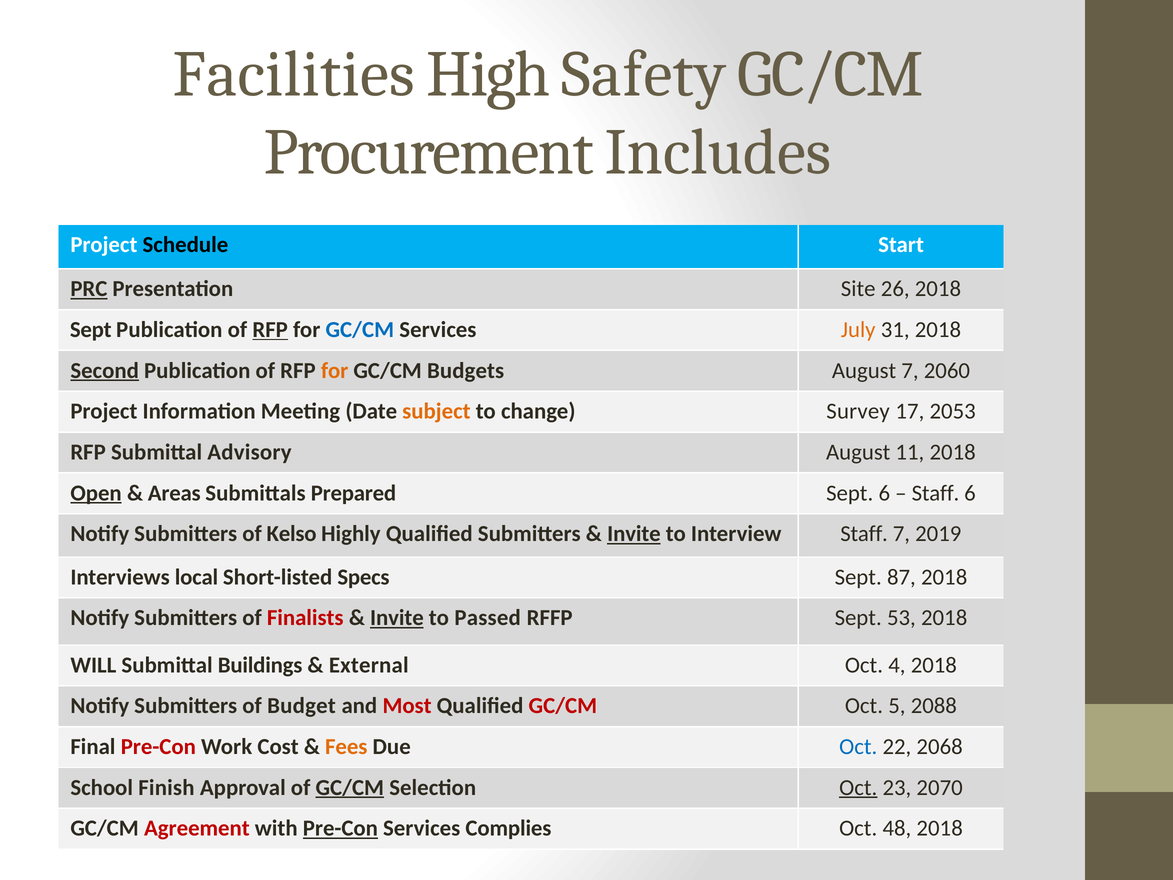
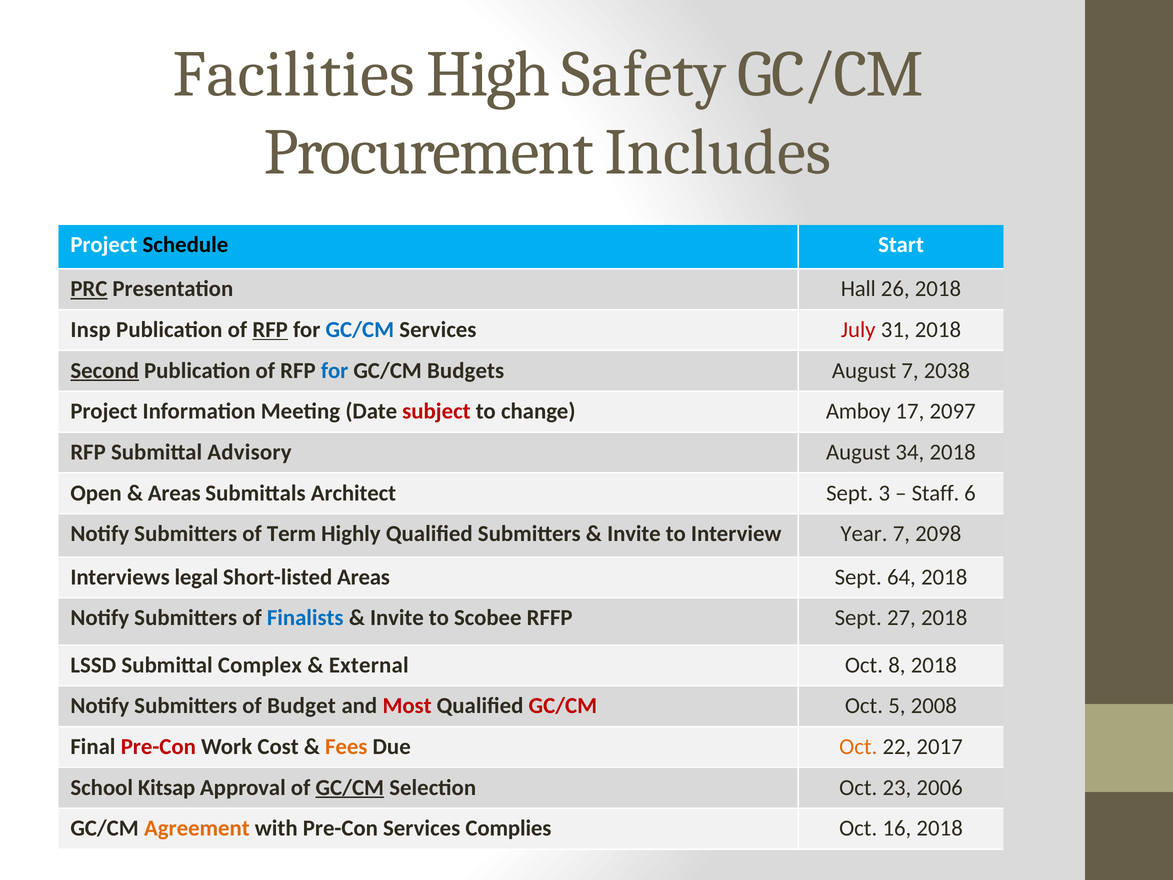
Site: Site -> Hall
Sept at (91, 330): Sept -> Insp
July colour: orange -> red
for at (335, 370) colour: orange -> blue
2060: 2060 -> 2038
subject colour: orange -> red
Survey: Survey -> Amboy
2053: 2053 -> 2097
11: 11 -> 34
Open underline: present -> none
Prepared: Prepared -> Architect
Sept 6: 6 -> 3
Kelso: Kelso -> Term
Invite at (634, 534) underline: present -> none
Interview Staff: Staff -> Year
2019: 2019 -> 2098
local: local -> legal
Short-listed Specs: Specs -> Areas
87: 87 -> 64
Finalists colour: red -> blue
Invite at (397, 618) underline: present -> none
Passed: Passed -> Scobee
53: 53 -> 27
WILL: WILL -> LSSD
Buildings: Buildings -> Complex
4: 4 -> 8
2088: 2088 -> 2008
Oct at (858, 747) colour: blue -> orange
2068: 2068 -> 2017
Finish: Finish -> Kitsap
Oct at (858, 787) underline: present -> none
2070: 2070 -> 2006
Agreement colour: red -> orange
Pre-Con at (340, 828) underline: present -> none
48: 48 -> 16
